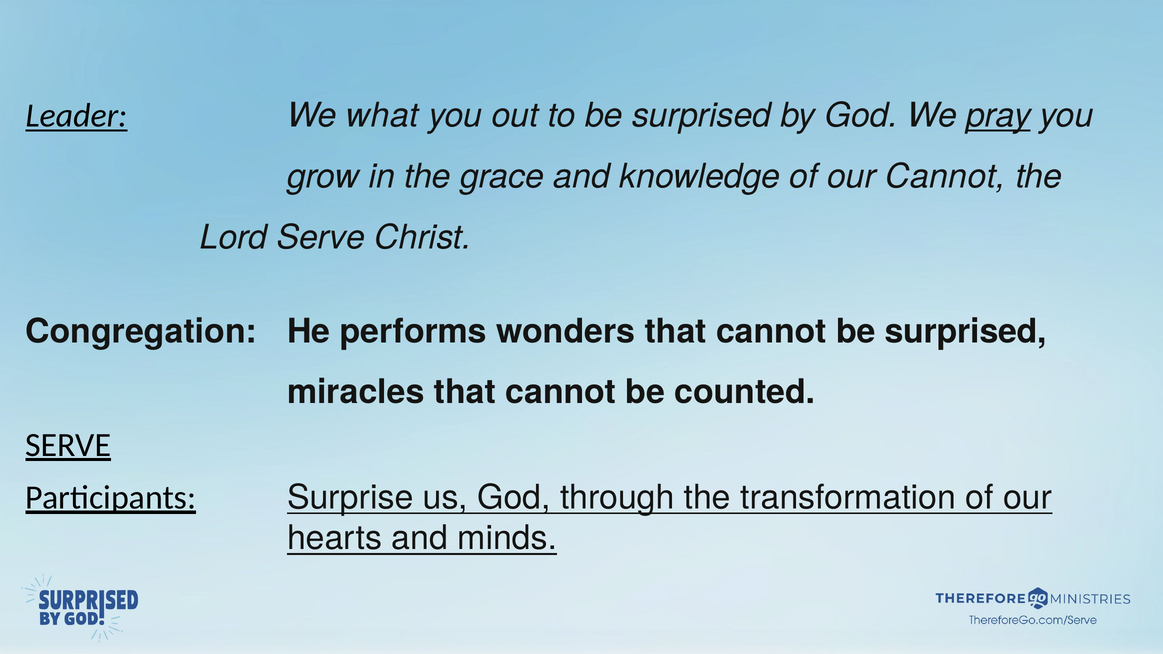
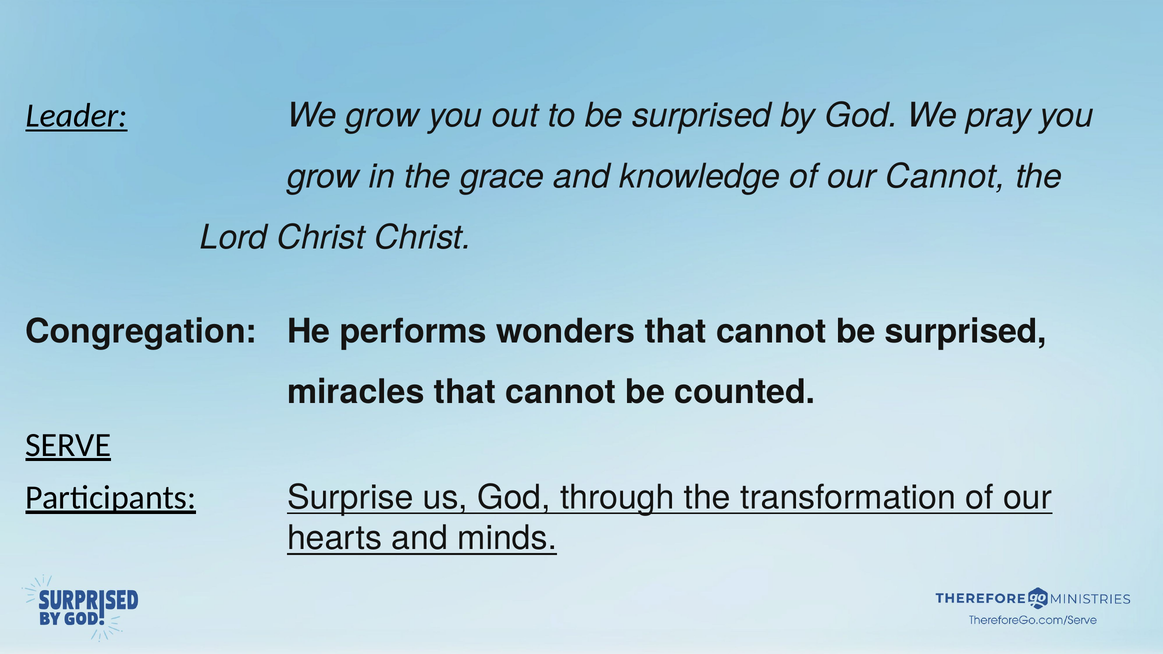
We what: what -> grow
pray underline: present -> none
Lord Serve: Serve -> Christ
